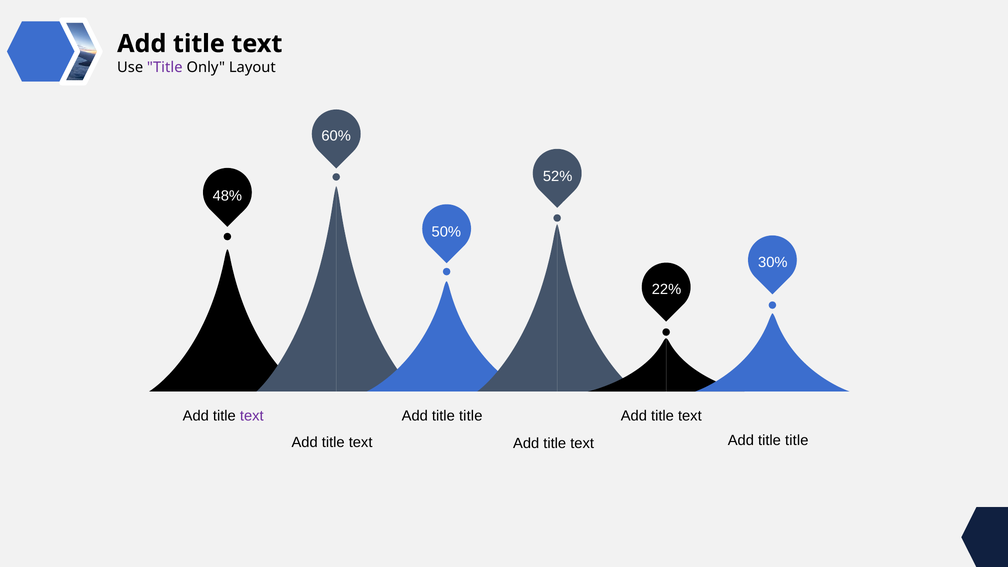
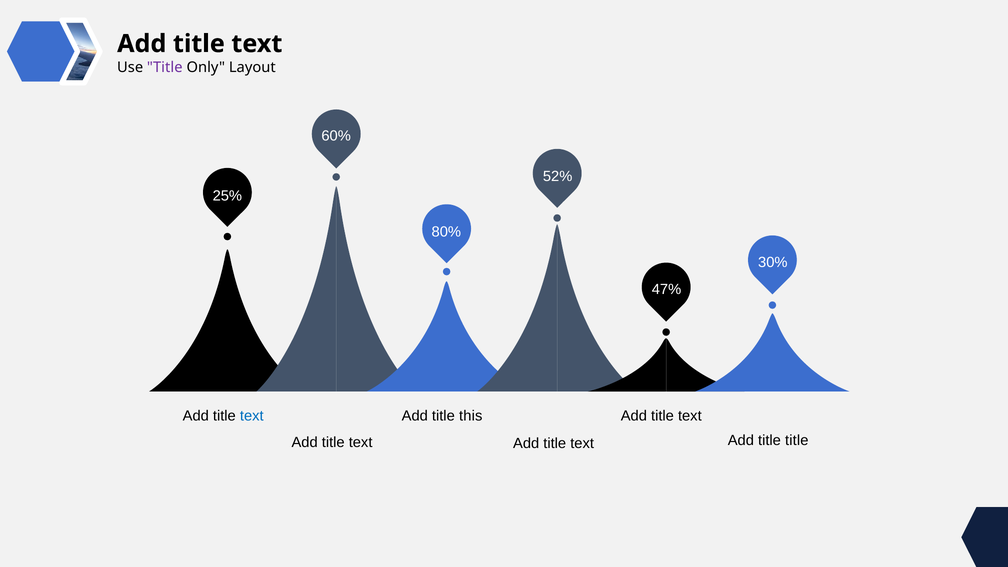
48%: 48% -> 25%
50%: 50% -> 80%
22%: 22% -> 47%
text at (252, 416) colour: purple -> blue
title at (471, 416): title -> this
